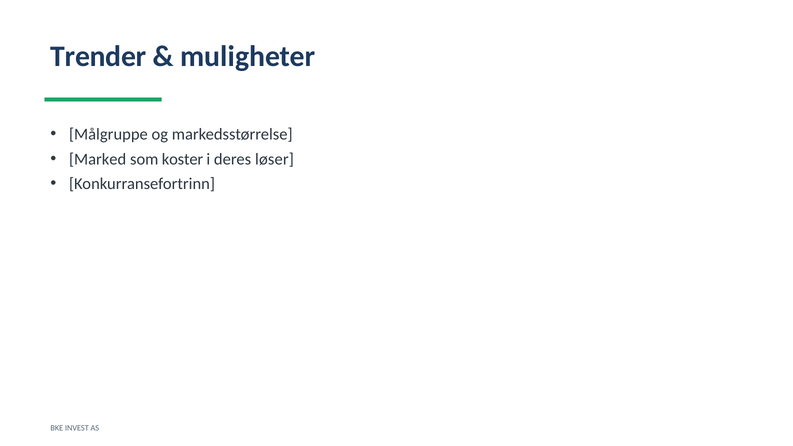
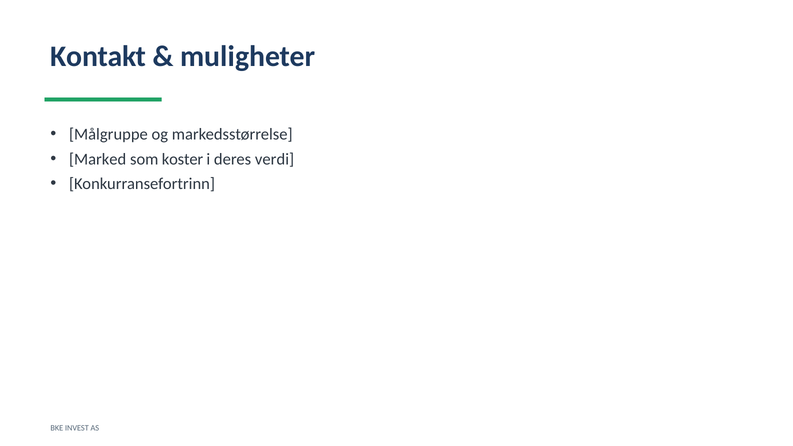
Trender: Trender -> Kontakt
løser: løser -> verdi
